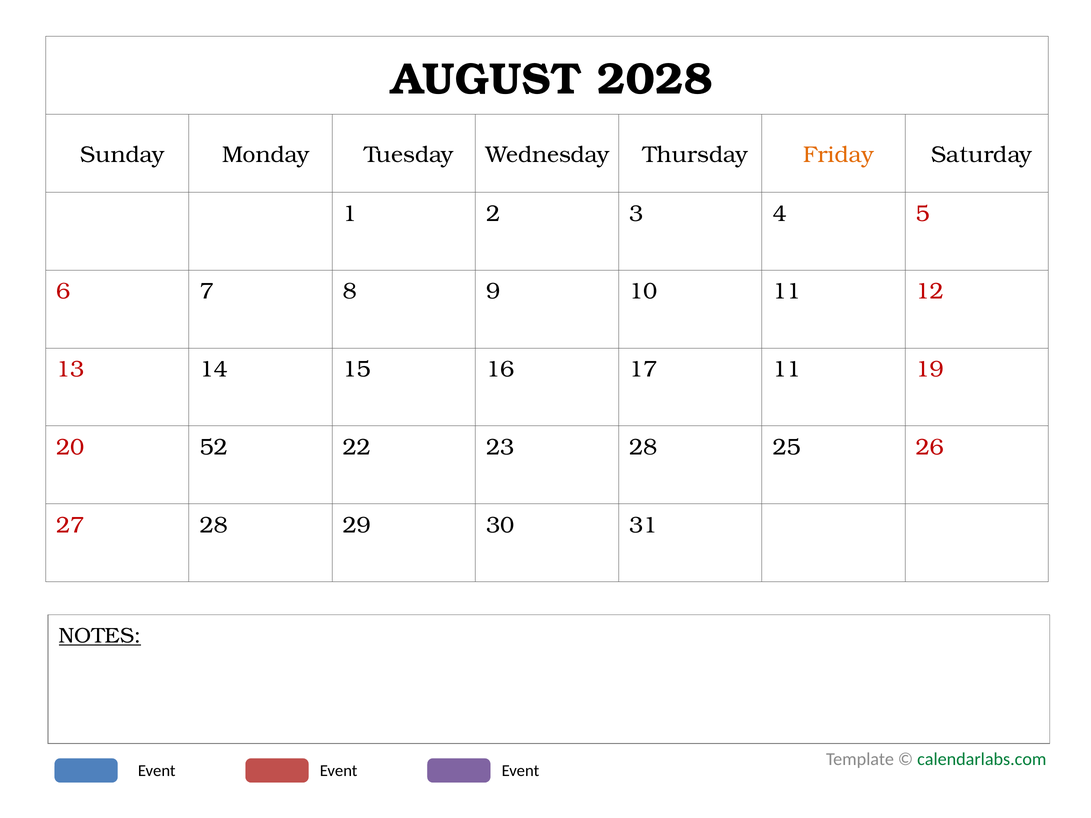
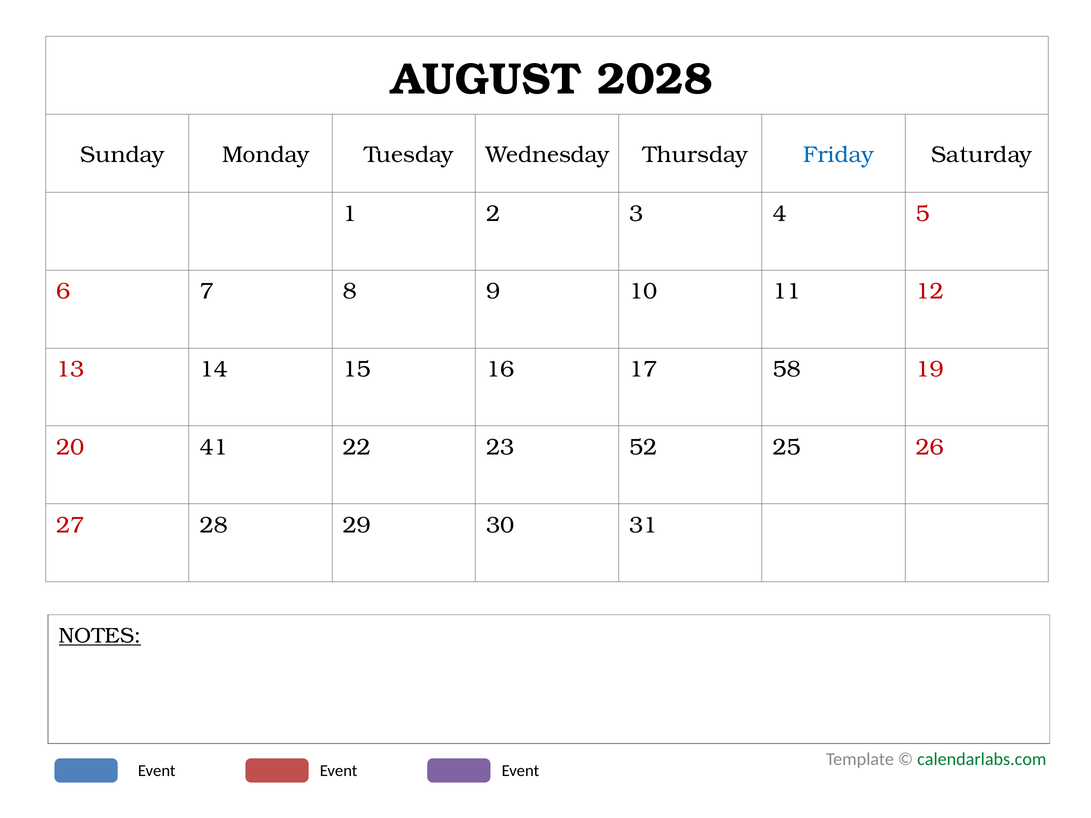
Friday colour: orange -> blue
17 11: 11 -> 58
52: 52 -> 41
23 28: 28 -> 52
